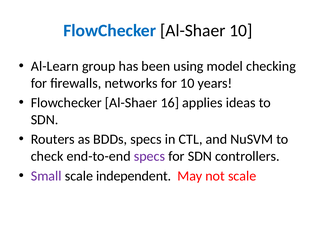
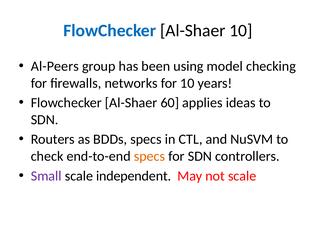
Al-Learn: Al-Learn -> Al-Peers
16: 16 -> 60
specs at (149, 156) colour: purple -> orange
